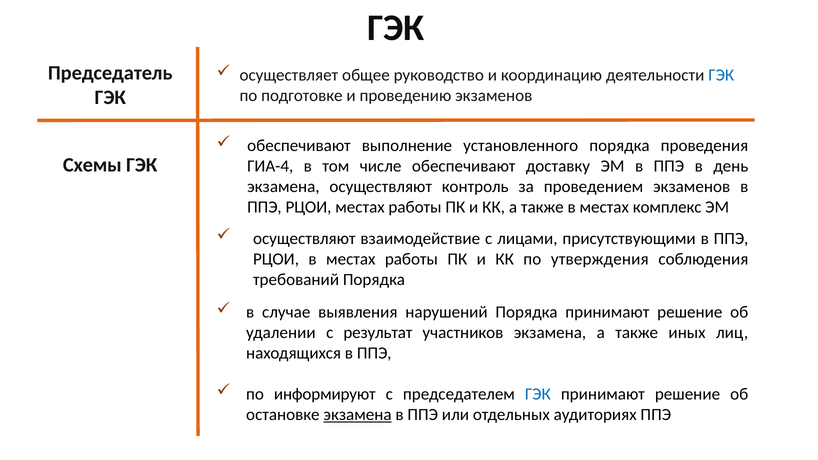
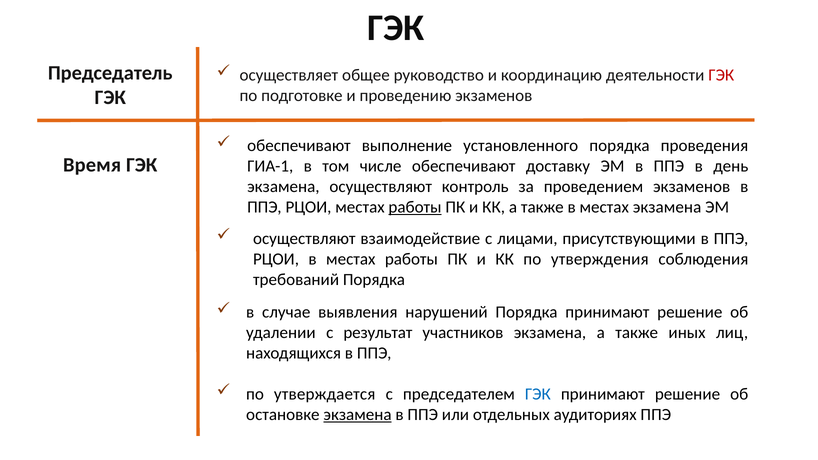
ГЭК at (721, 75) colour: blue -> red
Схемы: Схемы -> Время
ГИА-4: ГИА-4 -> ГИА-1
работы at (415, 207) underline: none -> present
местах комплекс: комплекс -> экзамена
информируют: информируют -> утверждается
